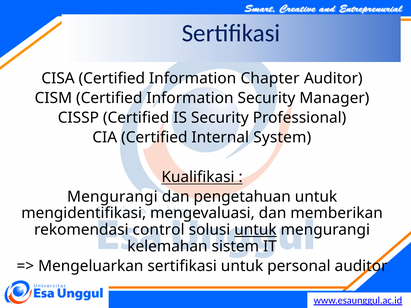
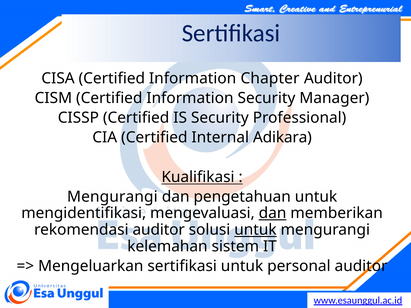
System: System -> Adikara
dan at (273, 213) underline: none -> present
rekomendasi control: control -> auditor
